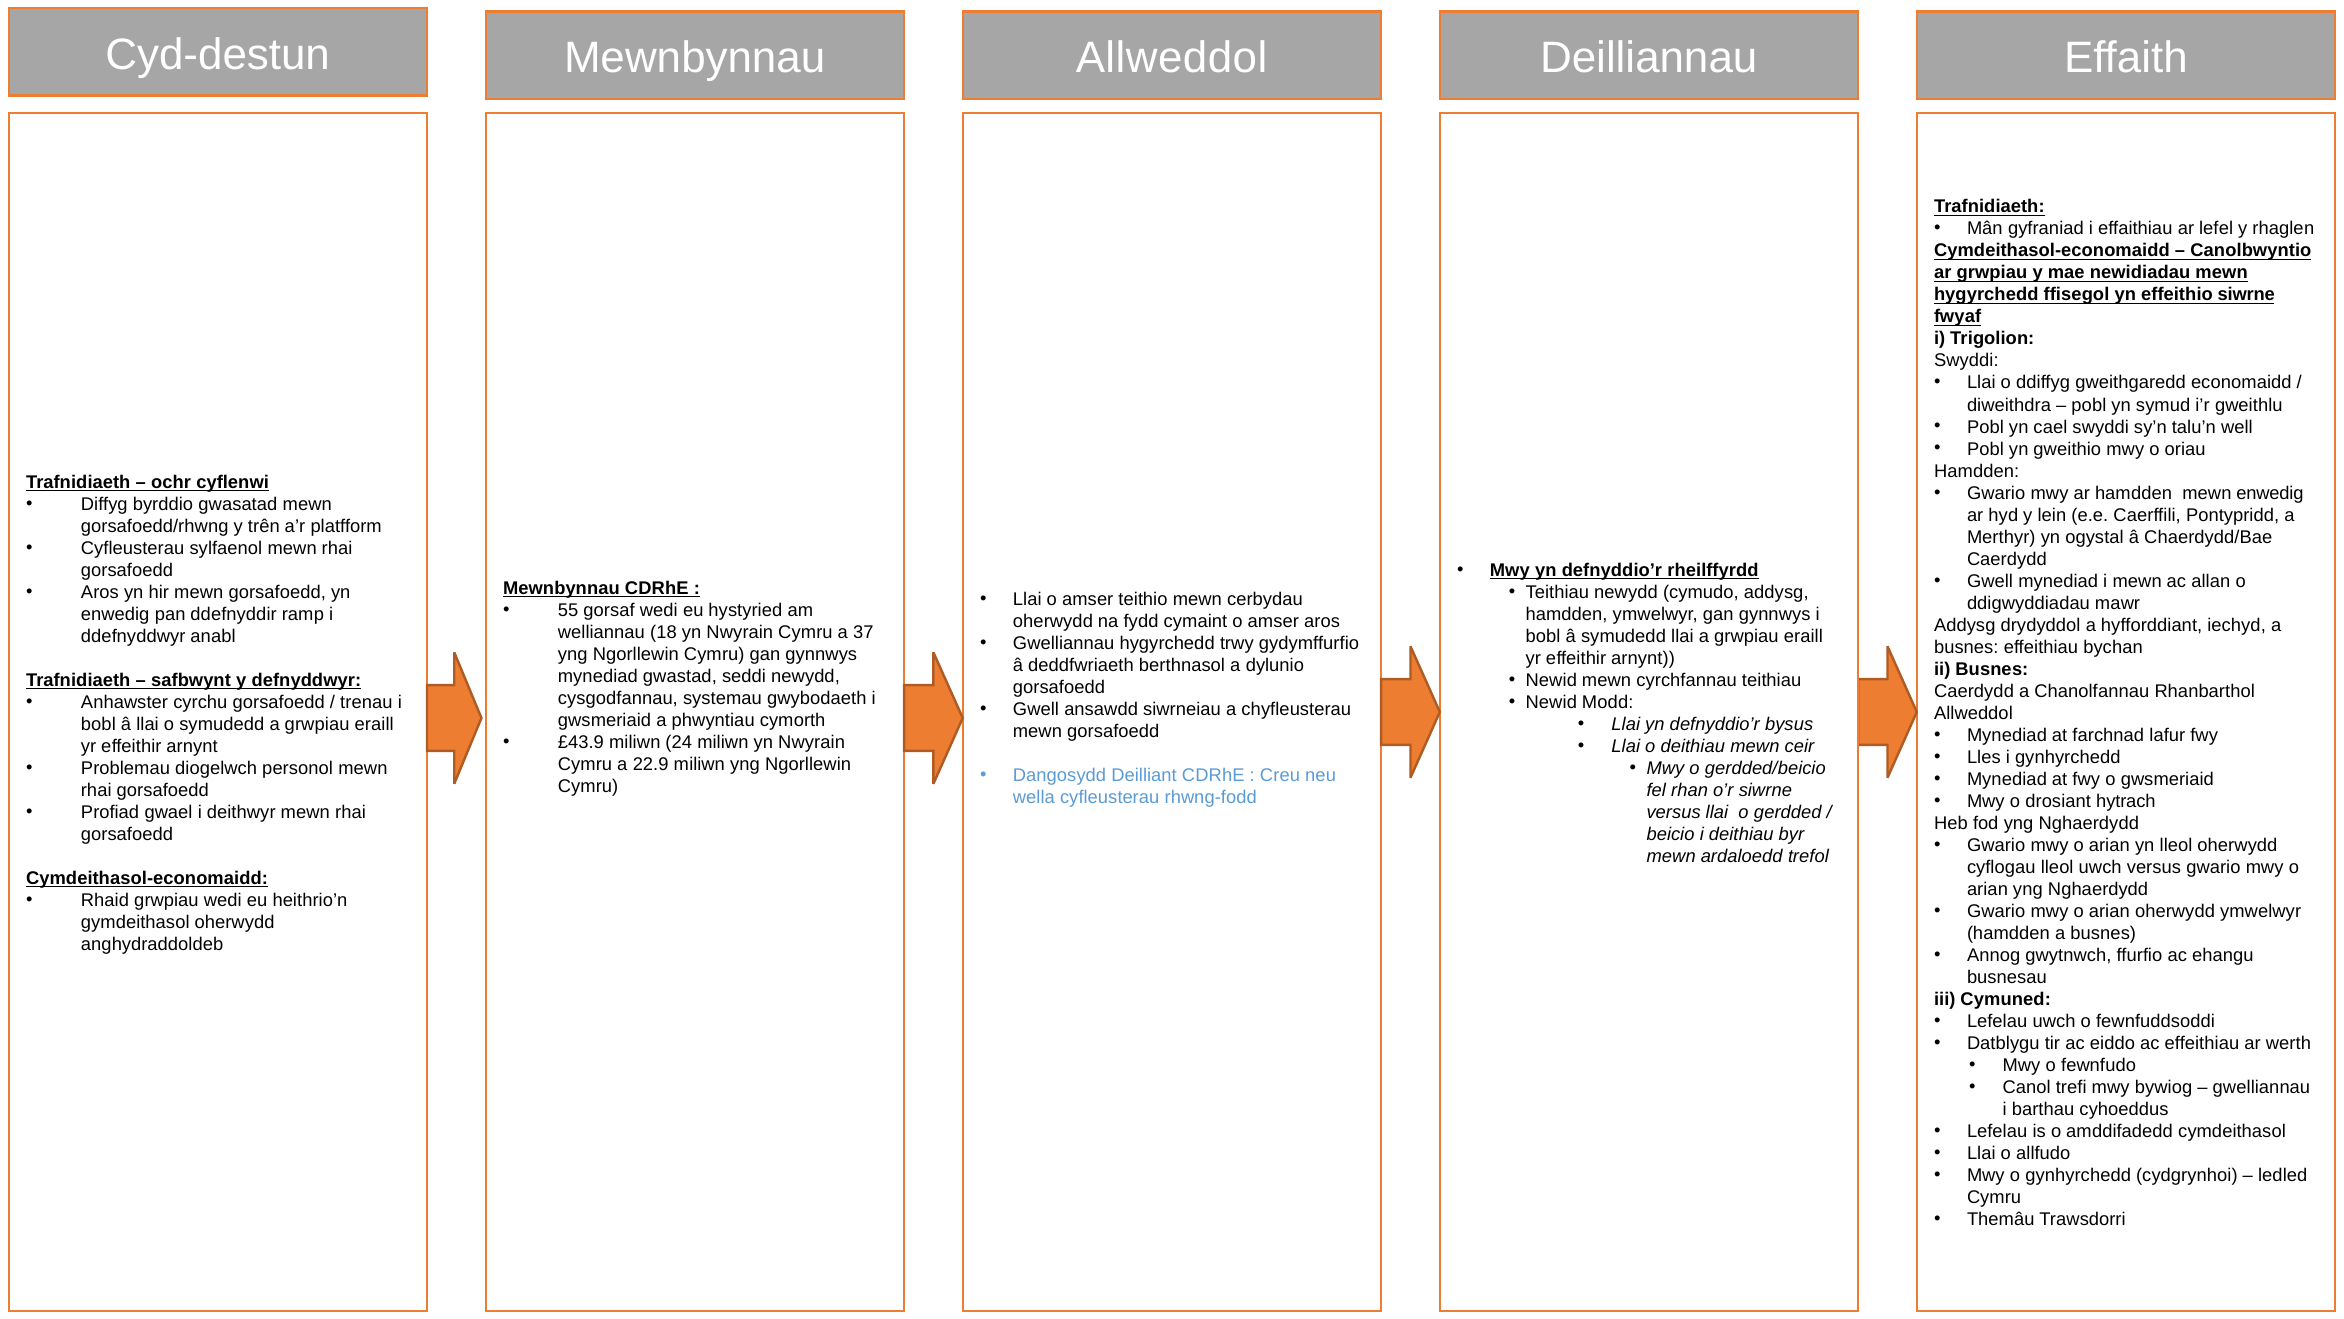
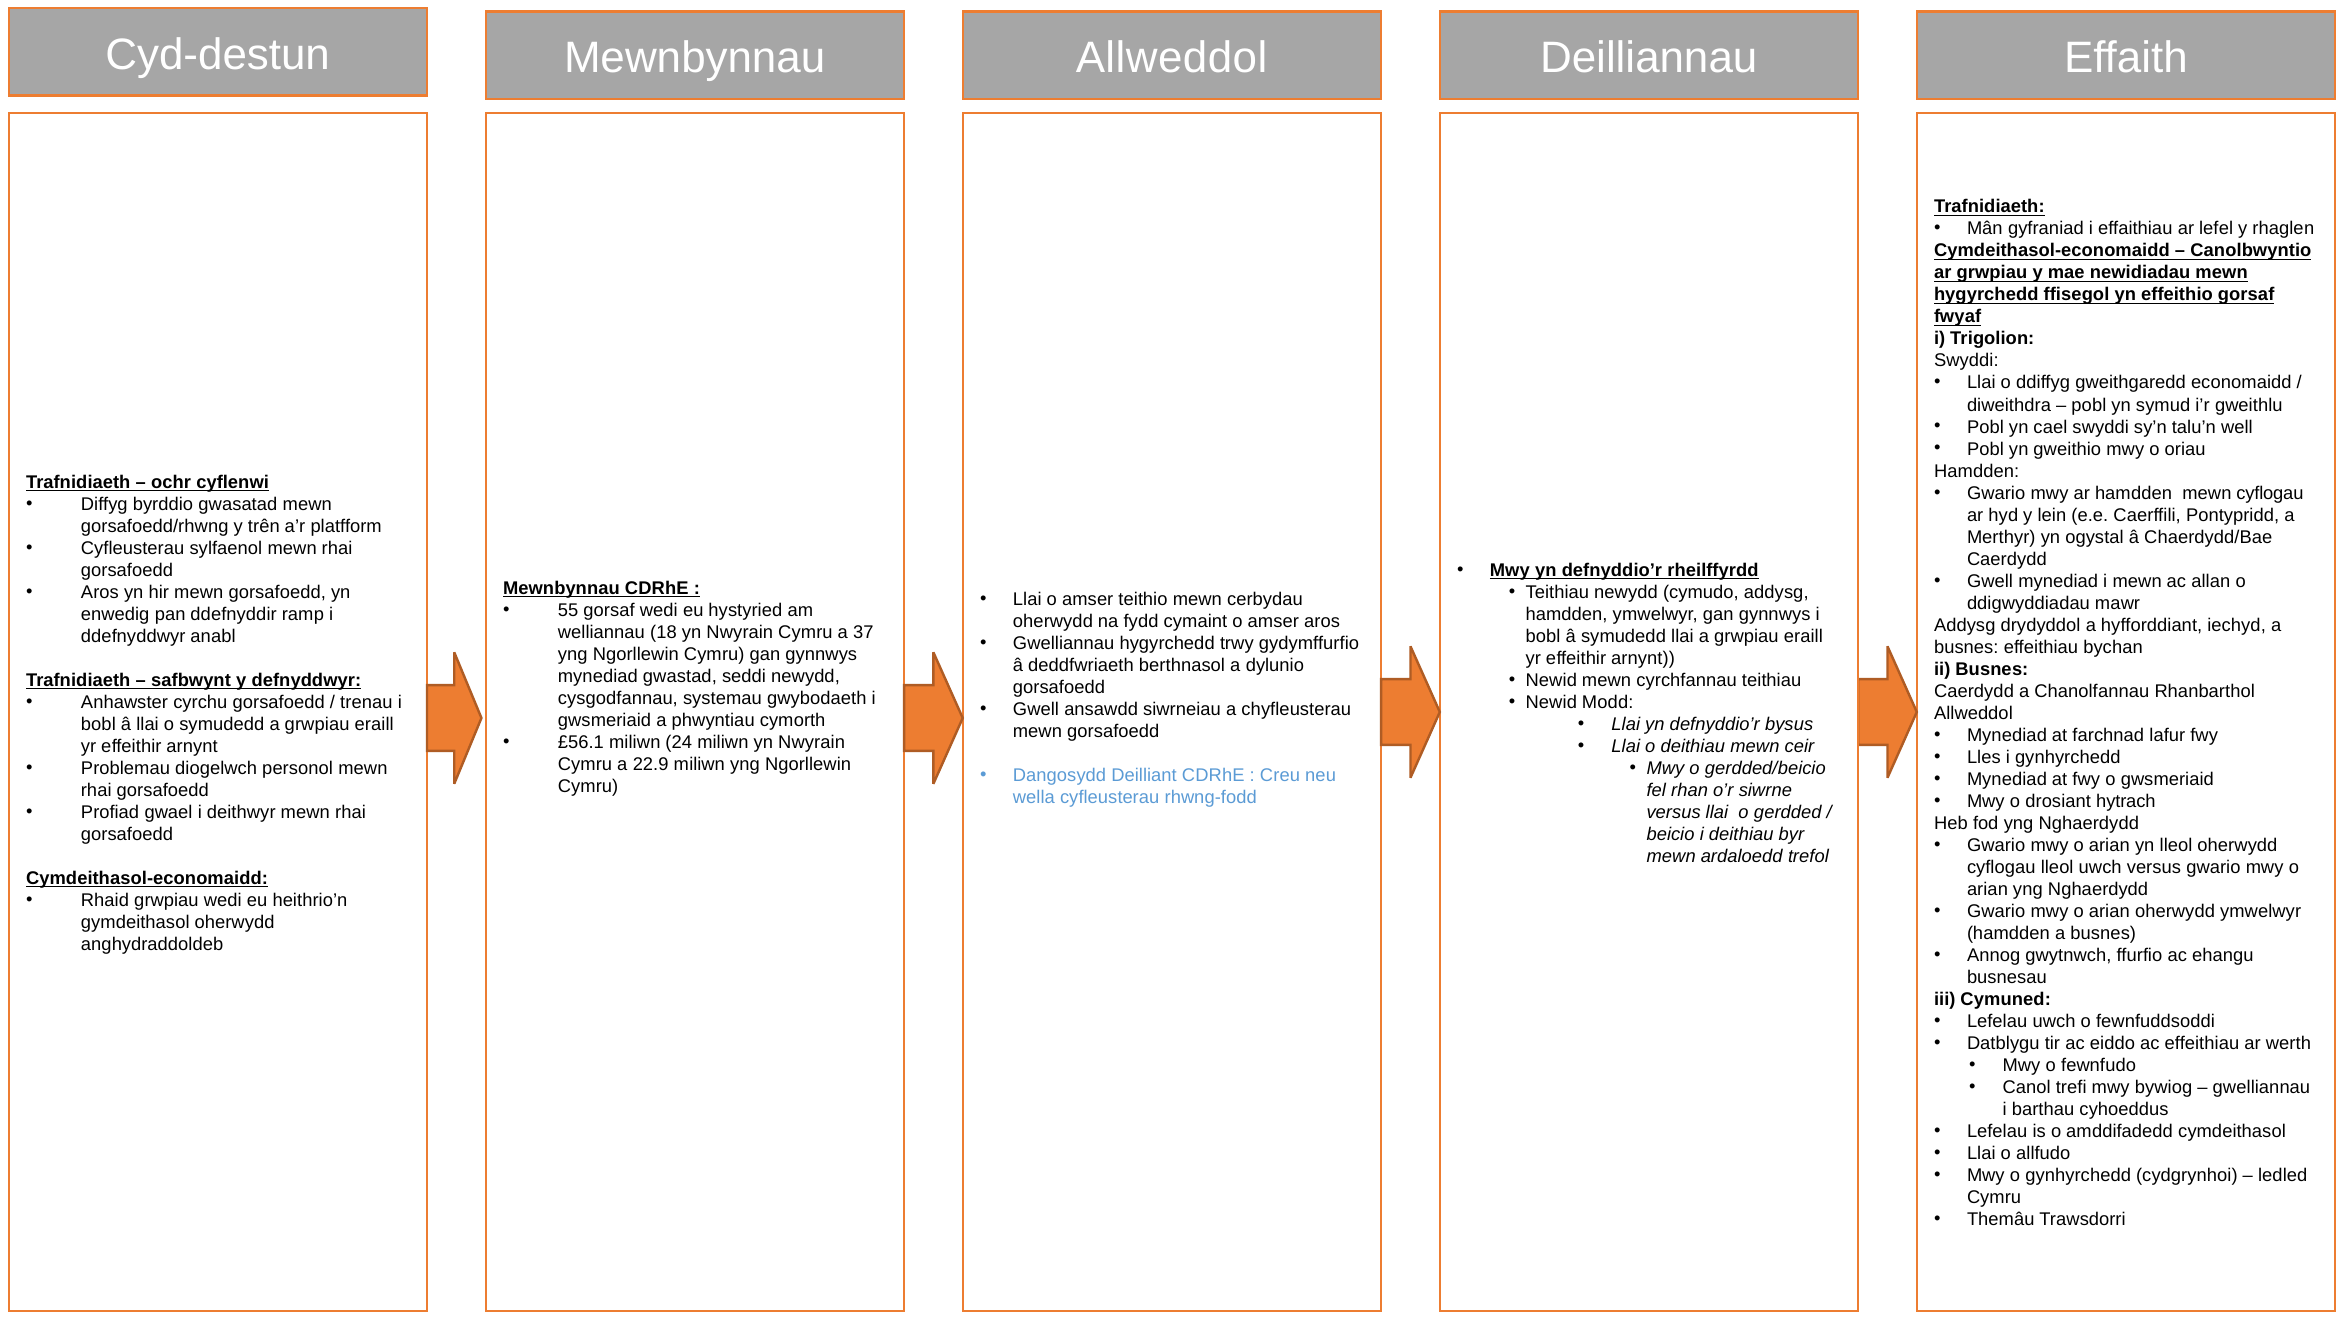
effeithio siwrne: siwrne -> gorsaf
mewn enwedig: enwedig -> cyflogau
£43.9: £43.9 -> £56.1
